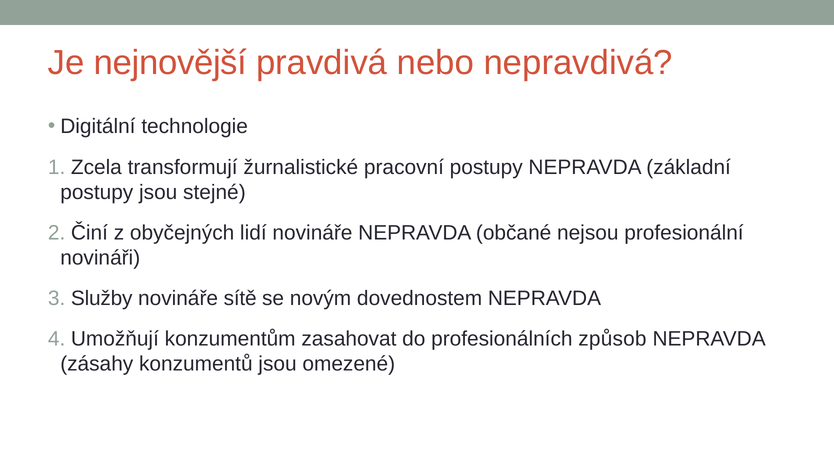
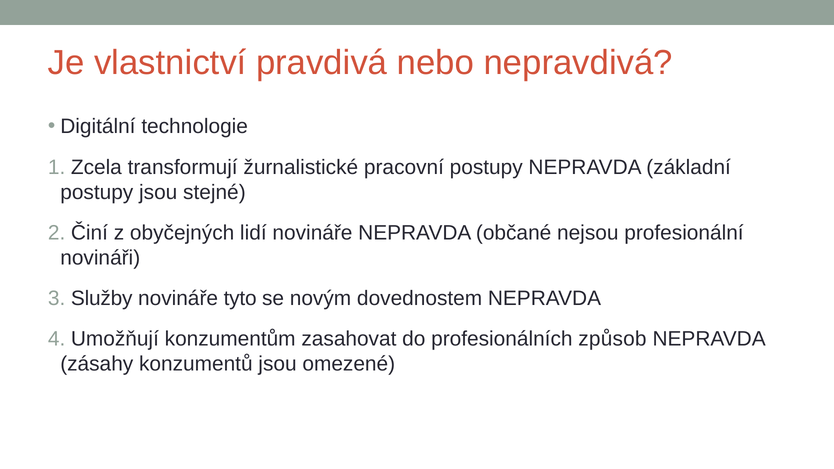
nejnovější: nejnovější -> vlastnictví
sítě: sítě -> tyto
